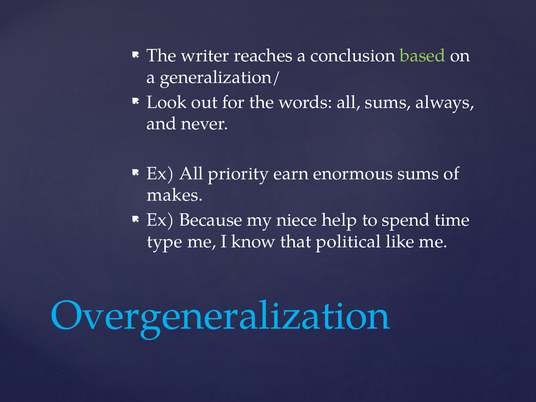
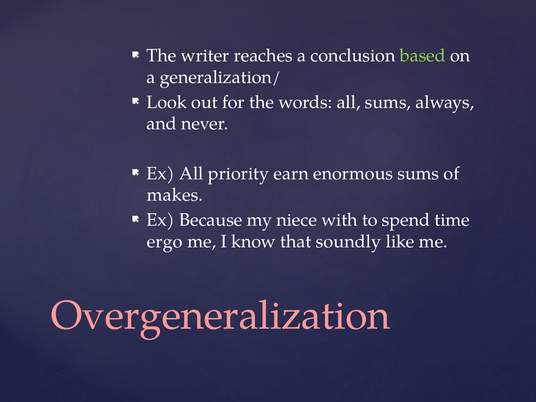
help: help -> with
type: type -> ergo
political: political -> soundly
Overgeneralization colour: light blue -> pink
